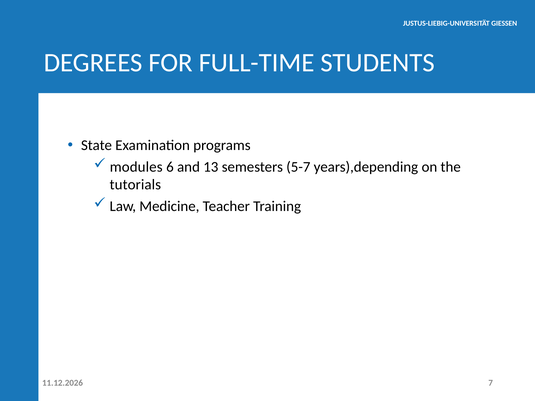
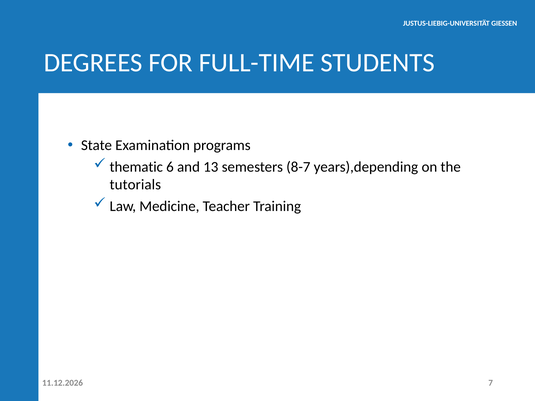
modules: modules -> thematic
5-7: 5-7 -> 8-7
